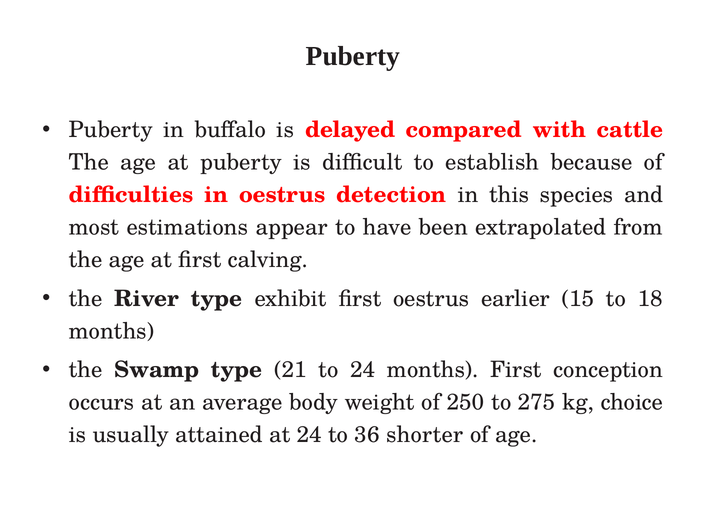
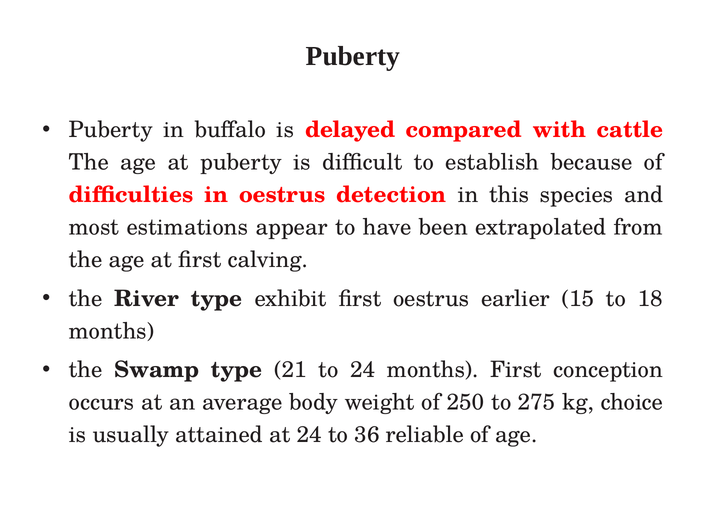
shorter: shorter -> reliable
